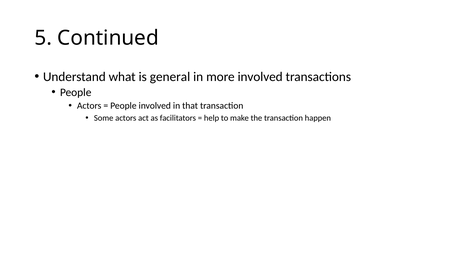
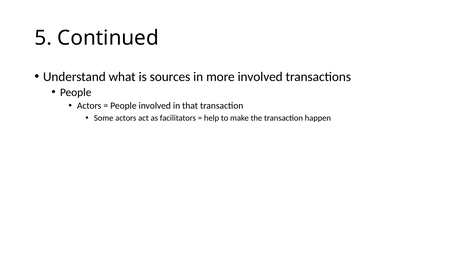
general: general -> sources
